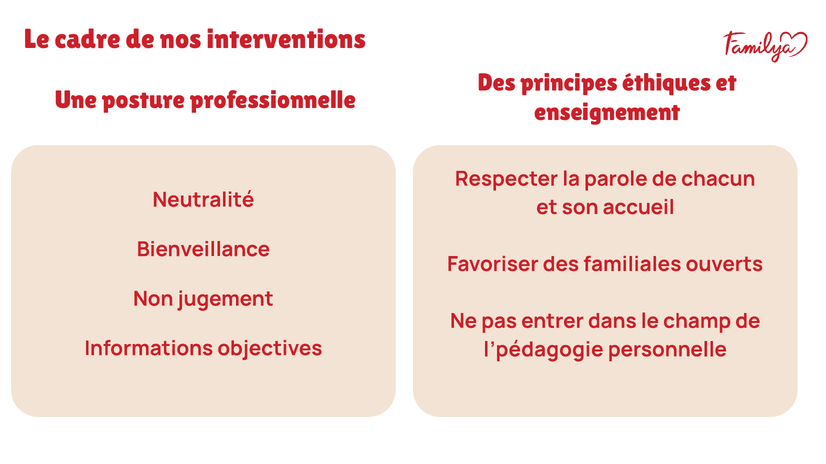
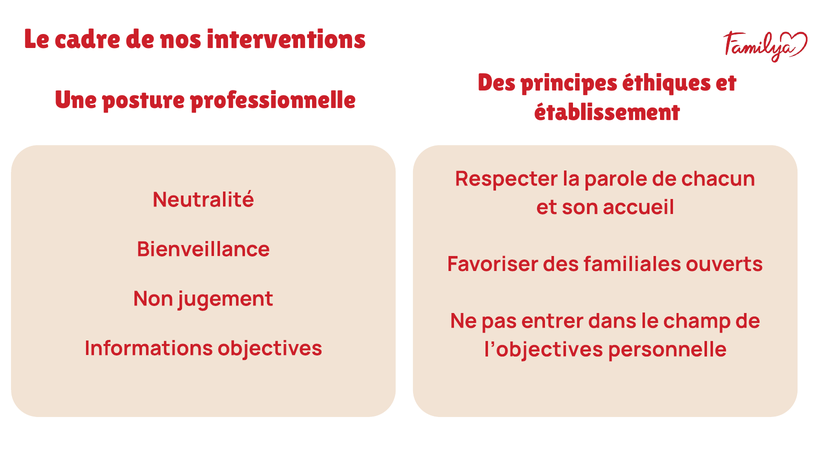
enseignement: enseignement -> établissement
l’pédagogie: l’pédagogie -> l’objectives
